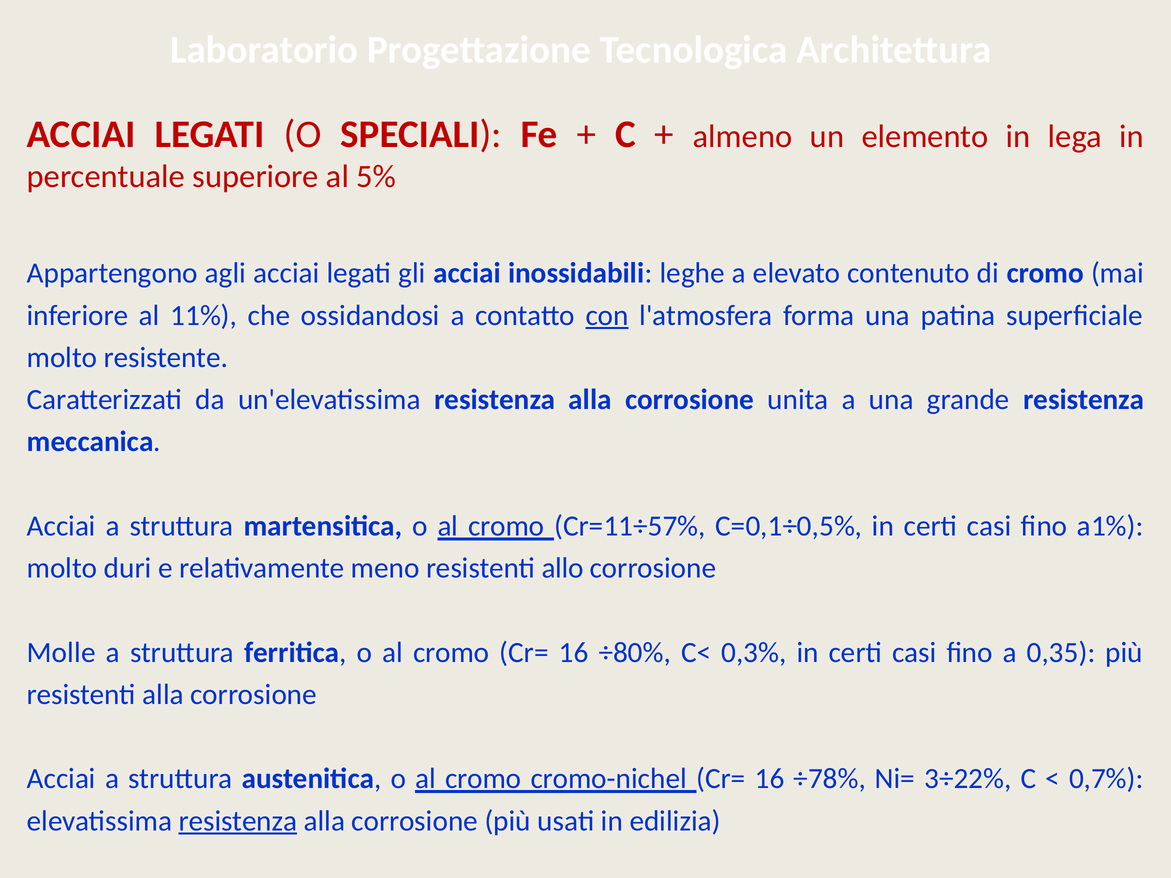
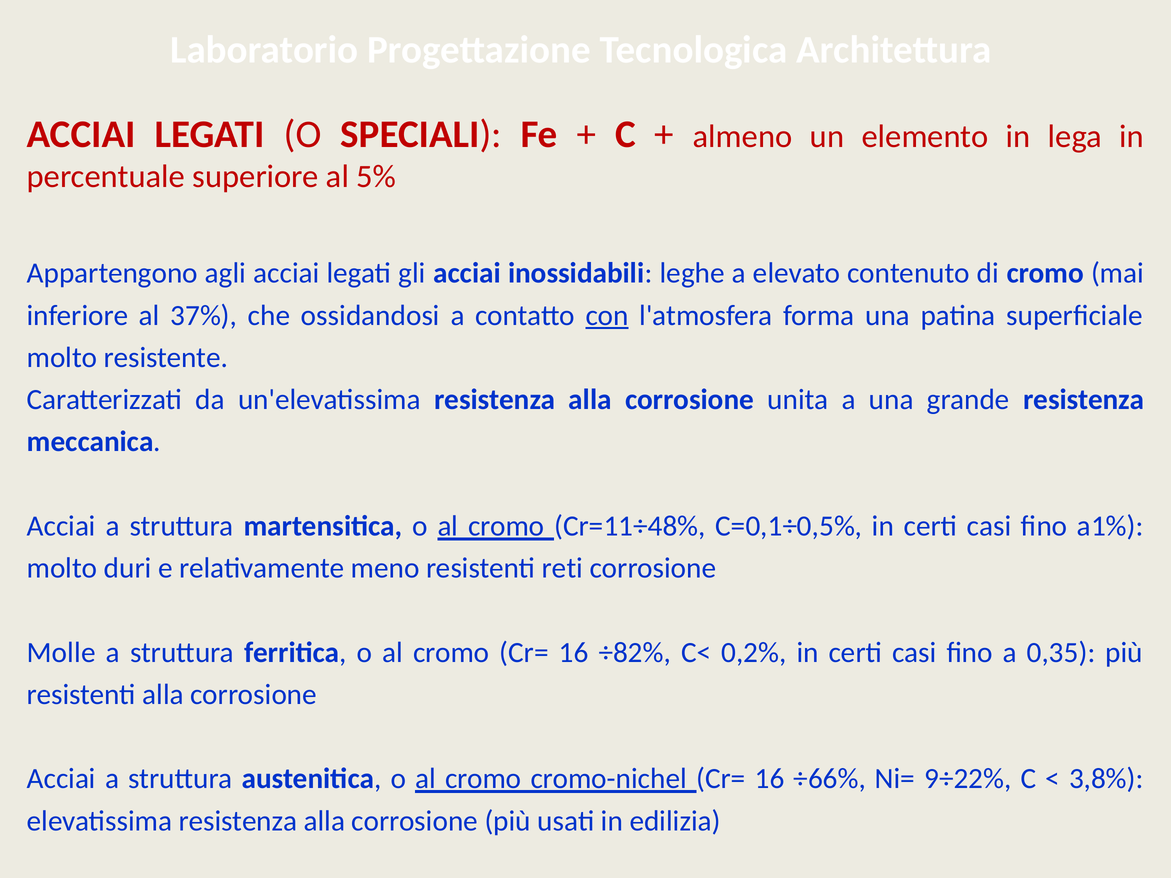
11%: 11% -> 37%
Cr=11÷57%: Cr=11÷57% -> Cr=11÷48%
allo: allo -> reti
÷80%: ÷80% -> ÷82%
0,3%: 0,3% -> 0,2%
÷78%: ÷78% -> ÷66%
3÷22%: 3÷22% -> 9÷22%
0,7%: 0,7% -> 3,8%
resistenza at (238, 821) underline: present -> none
